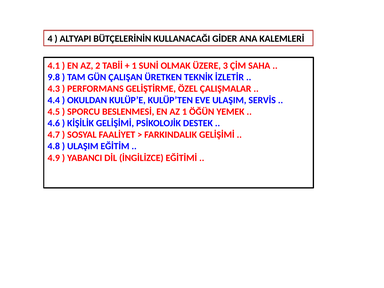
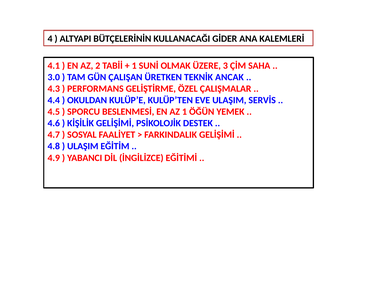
9.8: 9.8 -> 3.0
İZLETİR: İZLETİR -> ANCAK
